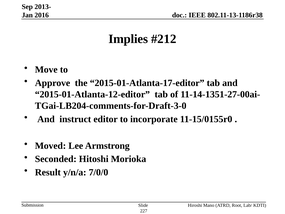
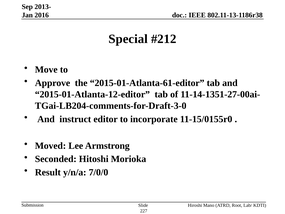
Implies: Implies -> Special
2015-01-Atlanta-17-editor: 2015-01-Atlanta-17-editor -> 2015-01-Atlanta-61-editor
